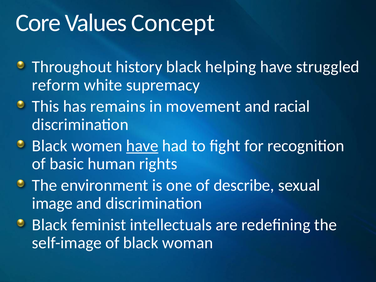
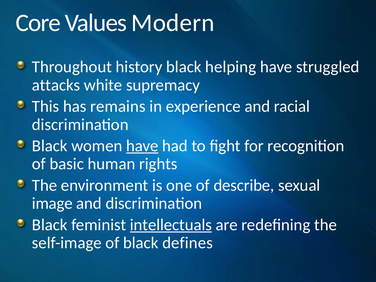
Concept: Concept -> Modern
reform: reform -> attacks
movement: movement -> experience
intellectuals underline: none -> present
woman: woman -> defines
